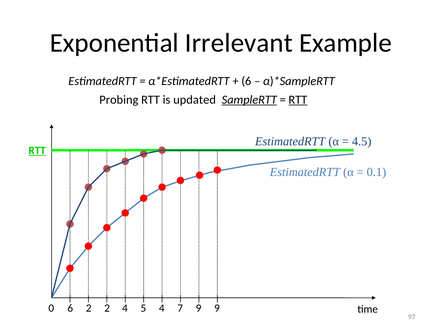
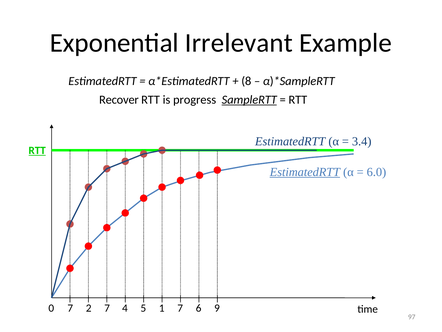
6 at (246, 81): 6 -> 8
Probing: Probing -> Recover
updated: updated -> progress
RTT at (298, 99) underline: present -> none
4.5: 4.5 -> 3.4
EstimatedRTT at (305, 172) underline: none -> present
0.1: 0.1 -> 6.0
0 6: 6 -> 7
2 2: 2 -> 7
5 4: 4 -> 1
7 9: 9 -> 6
